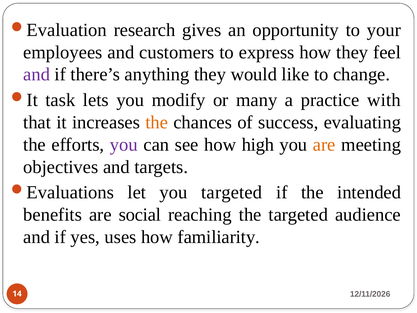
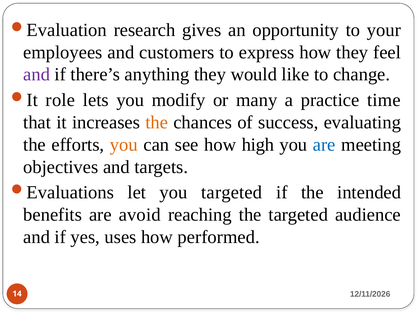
task: task -> role
with: with -> time
you at (124, 145) colour: purple -> orange
are at (324, 145) colour: orange -> blue
social: social -> avoid
familiarity: familiarity -> performed
